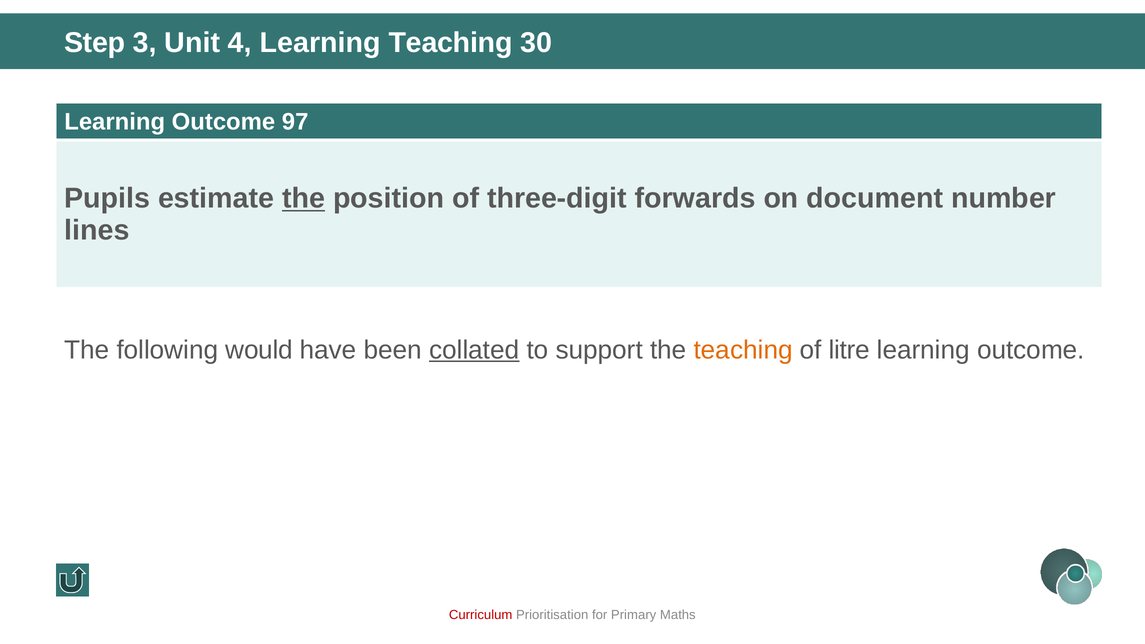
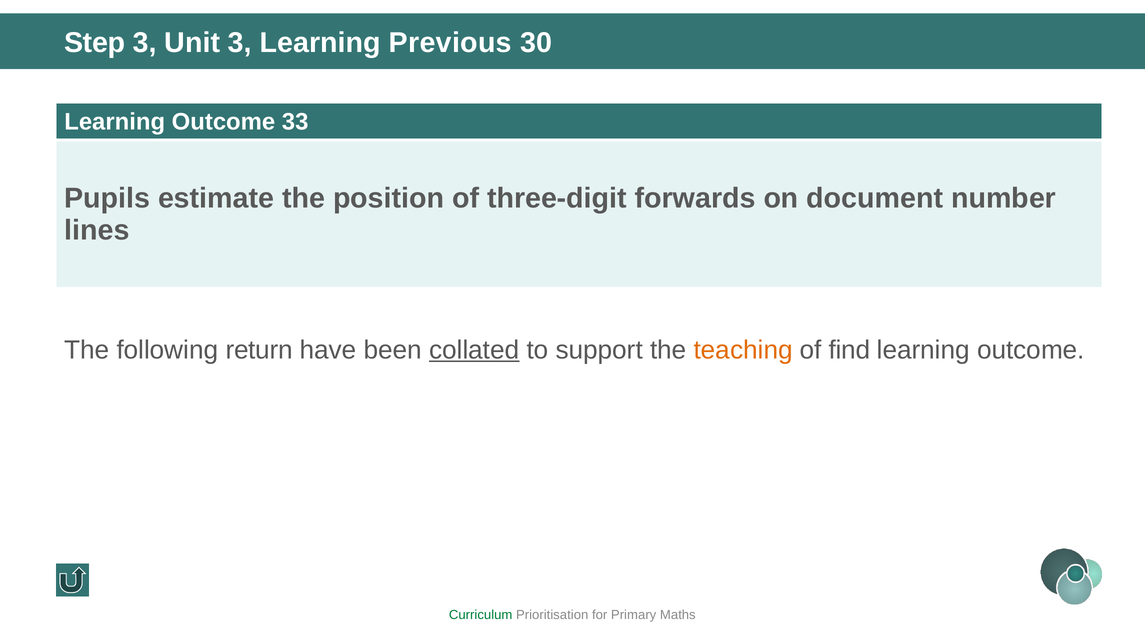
Unit 4: 4 -> 3
Learning Teaching: Teaching -> Previous
97: 97 -> 33
the at (304, 198) underline: present -> none
would: would -> return
litre: litre -> find
Curriculum colour: red -> green
